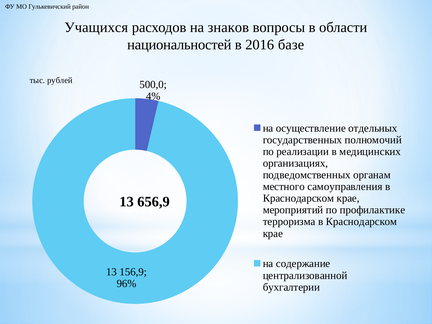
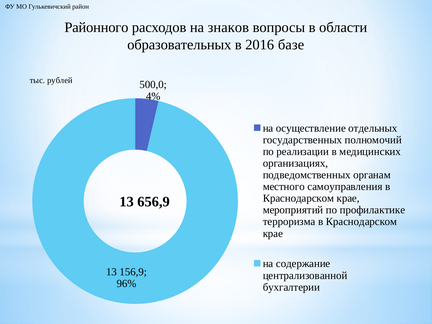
Учащихся: Учащихся -> Районного
национальностей: национальностей -> образовательных
